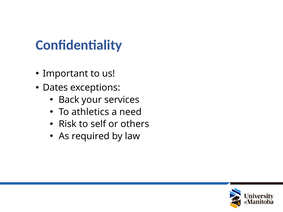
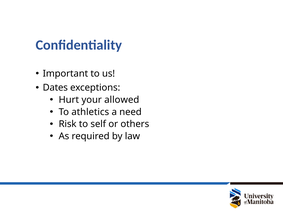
Back: Back -> Hurt
services: services -> allowed
